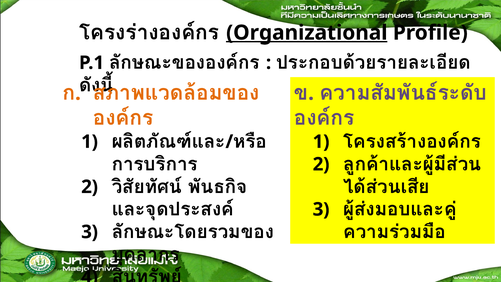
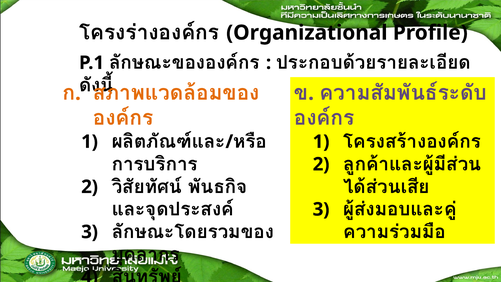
Organizational underline: present -> none
